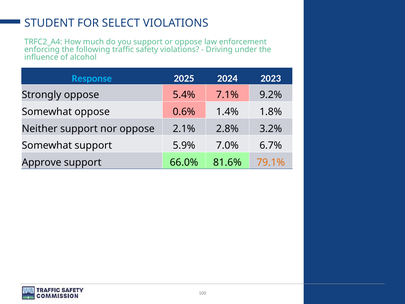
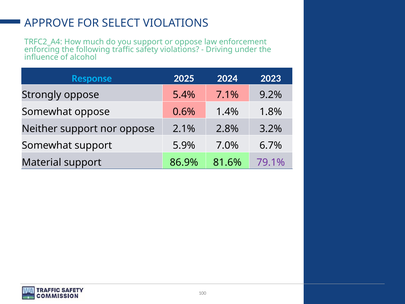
STUDENT: STUDENT -> APPROVE
Approve: Approve -> Material
66.0%: 66.0% -> 86.9%
79.1% colour: orange -> purple
